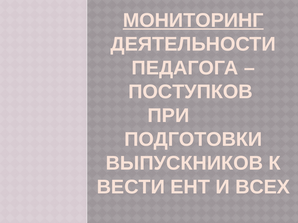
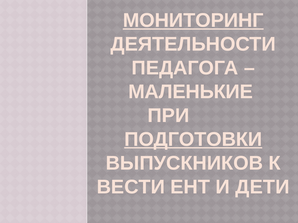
ПОСТУПКОВ: ПОСТУПКОВ -> МАЛЕНЬКИЕ
ПОДГОТОВКИ underline: none -> present
ВСЕХ: ВСЕХ -> ДЕТИ
